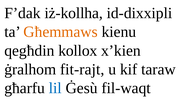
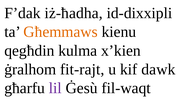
iż-kollha: iż-kollha -> iż-ħadha
kollox: kollox -> kulma
taraw: taraw -> dawk
lil colour: blue -> purple
